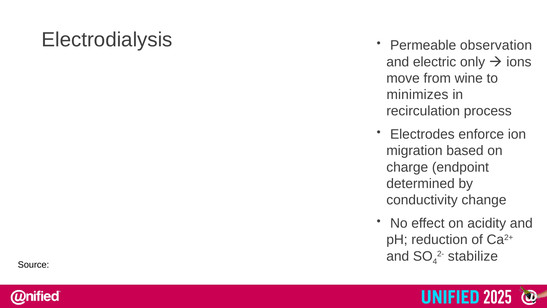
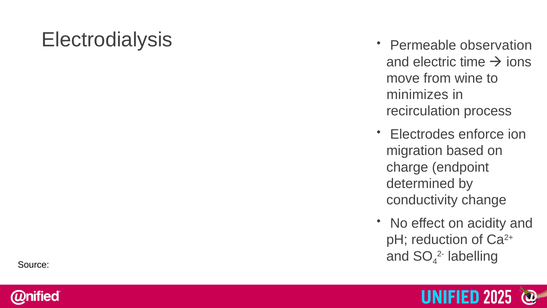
only: only -> time
stabilize: stabilize -> labelling
